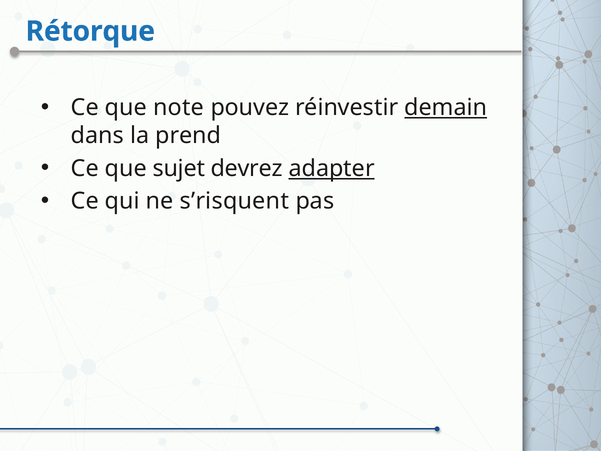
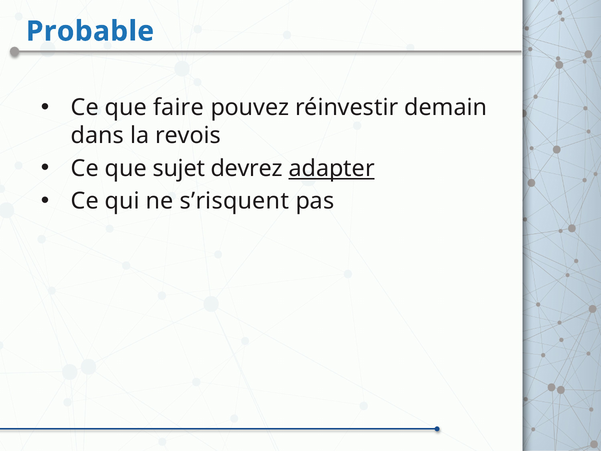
Rétorque: Rétorque -> Probable
note: note -> faire
demain underline: present -> none
prend: prend -> revois
